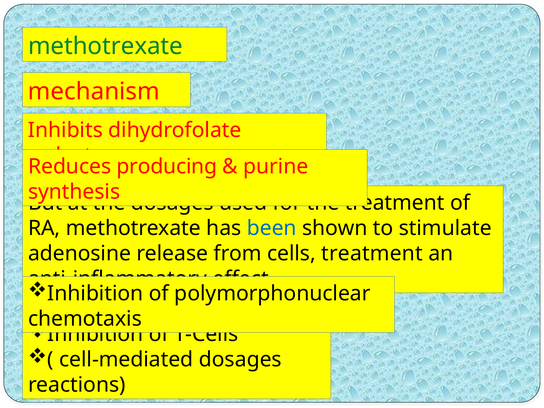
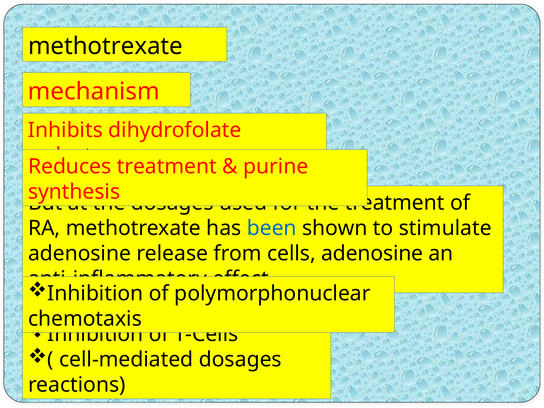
methotrexate at (105, 46) colour: green -> black
producing at (167, 166): producing -> treatment
cells treatment: treatment -> adenosine
